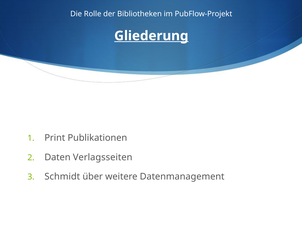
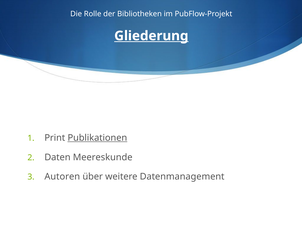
Publikationen underline: none -> present
Verlagsseiten: Verlagsseiten -> Meereskunde
Schmidt: Schmidt -> Autoren
